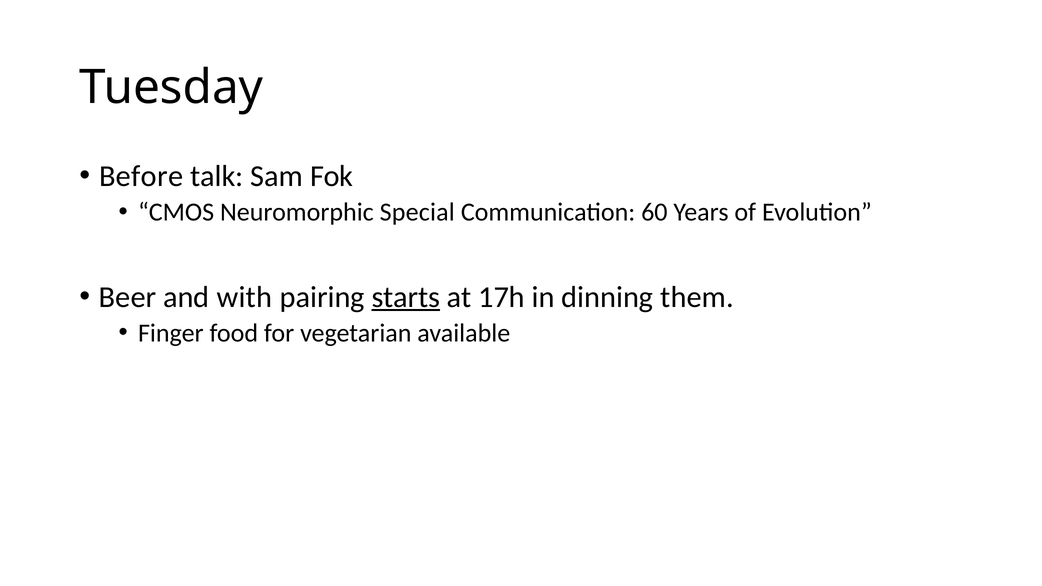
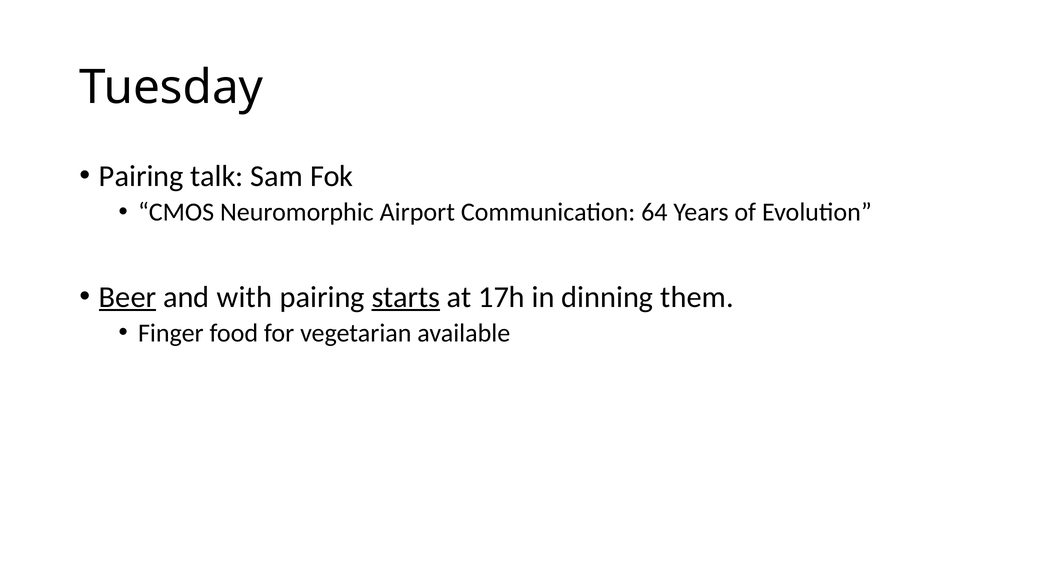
Before at (141, 176): Before -> Pairing
Special: Special -> Airport
60: 60 -> 64
Beer underline: none -> present
